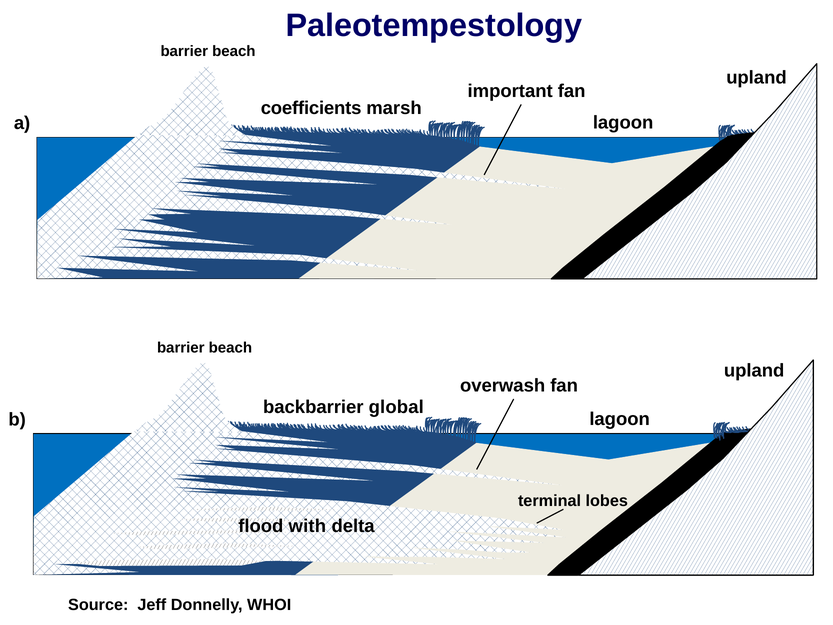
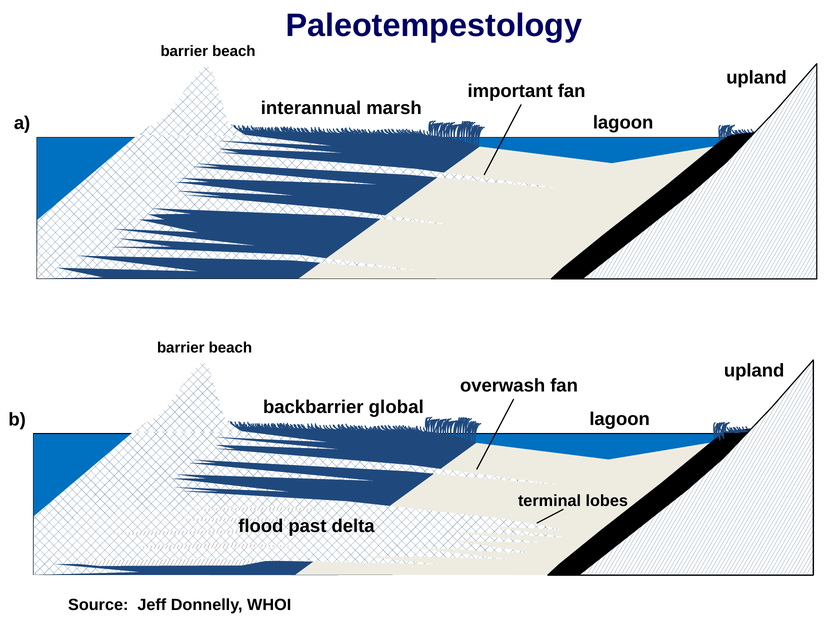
coefficients: coefficients -> interannual
with: with -> past
